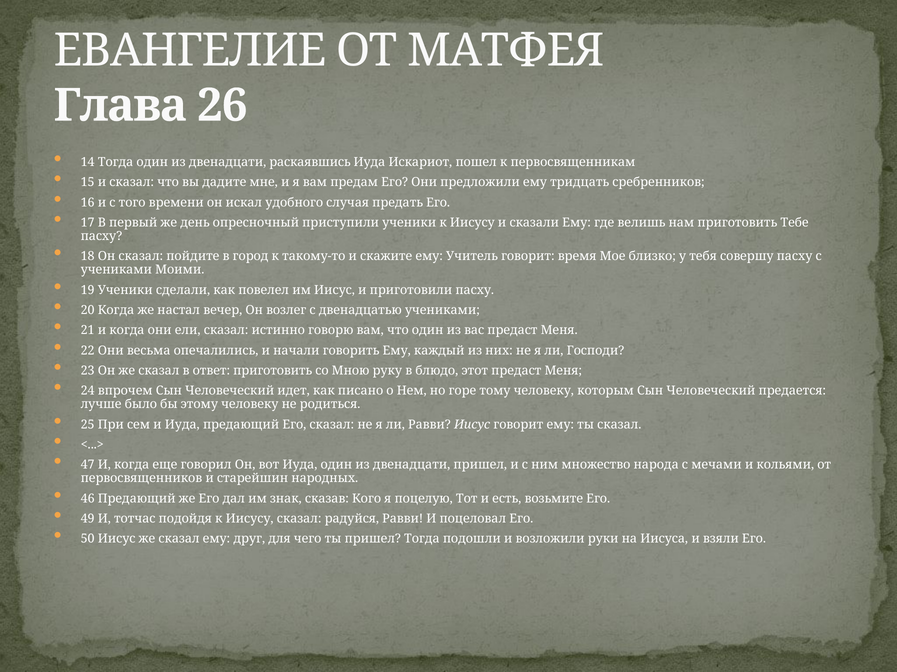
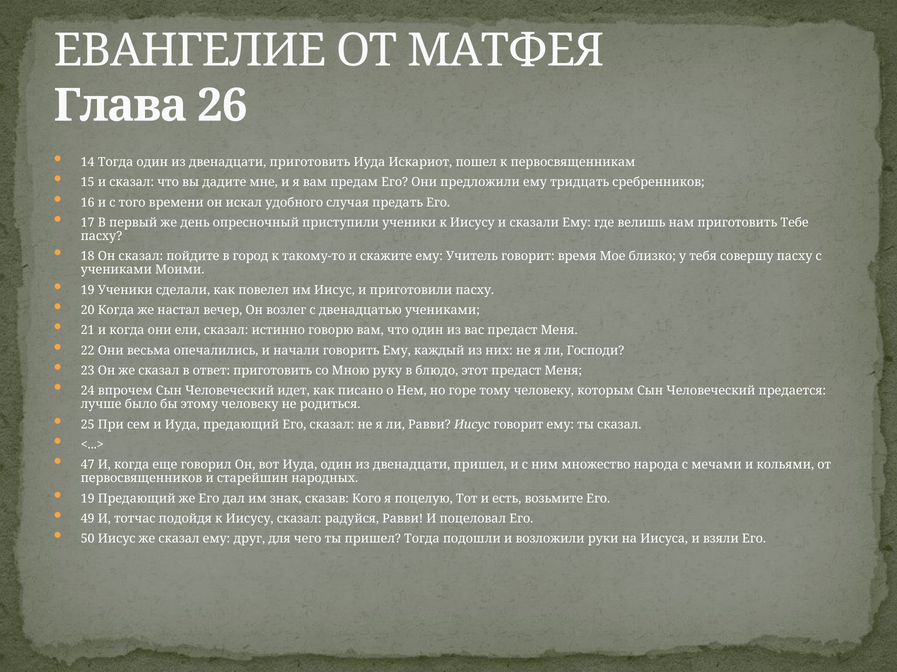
двенадцати раскаявшись: раскаявшись -> приготовить
46 at (88, 499): 46 -> 19
